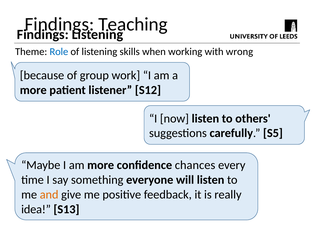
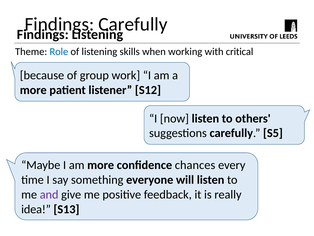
Teaching at (133, 24): Teaching -> Carefully
wrong: wrong -> critical
and colour: orange -> purple
